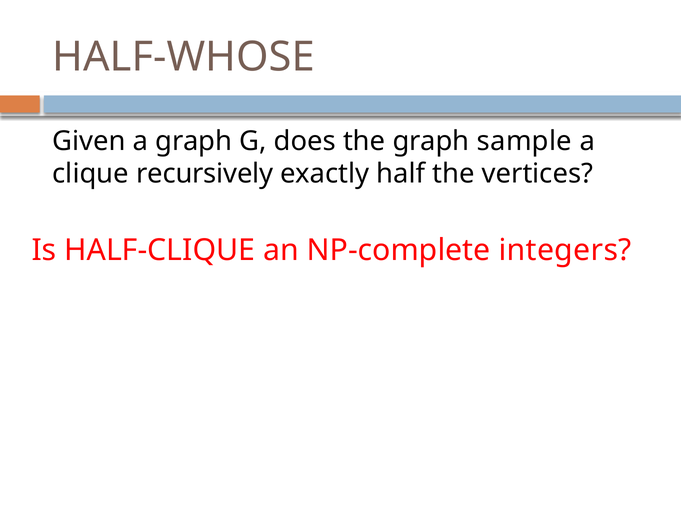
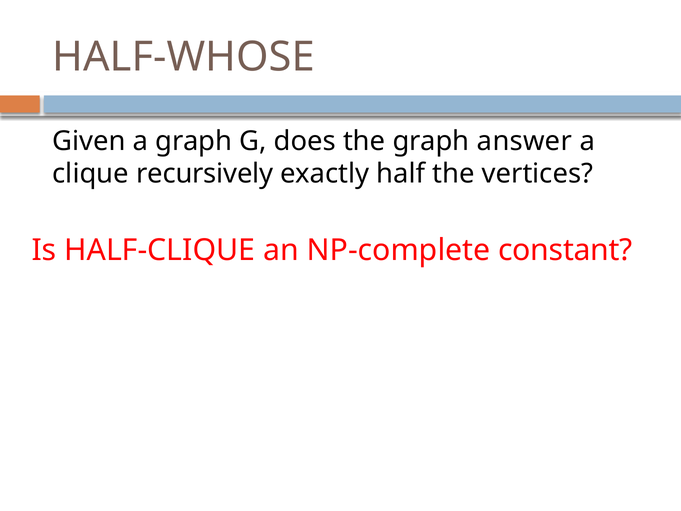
sample: sample -> answer
integers: integers -> constant
